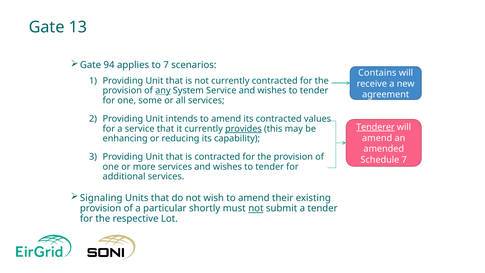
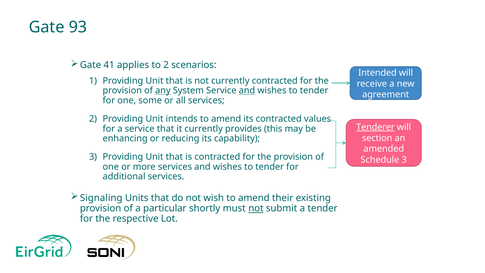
13: 13 -> 93
94: 94 -> 41
to 7: 7 -> 2
Contains: Contains -> Intended
and at (247, 91) underline: none -> present
provides underline: present -> none
amend at (377, 138): amend -> section
Schedule 7: 7 -> 3
